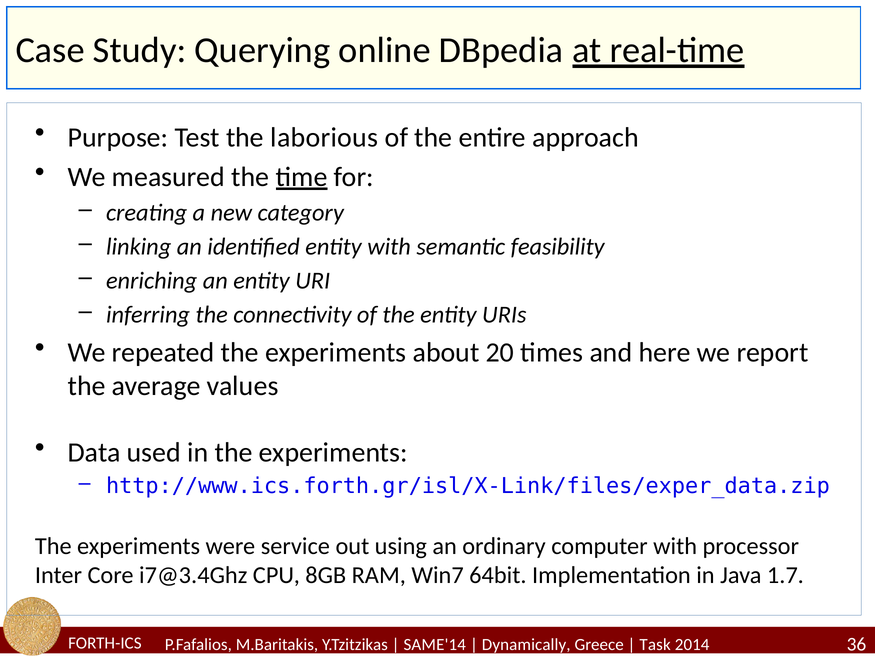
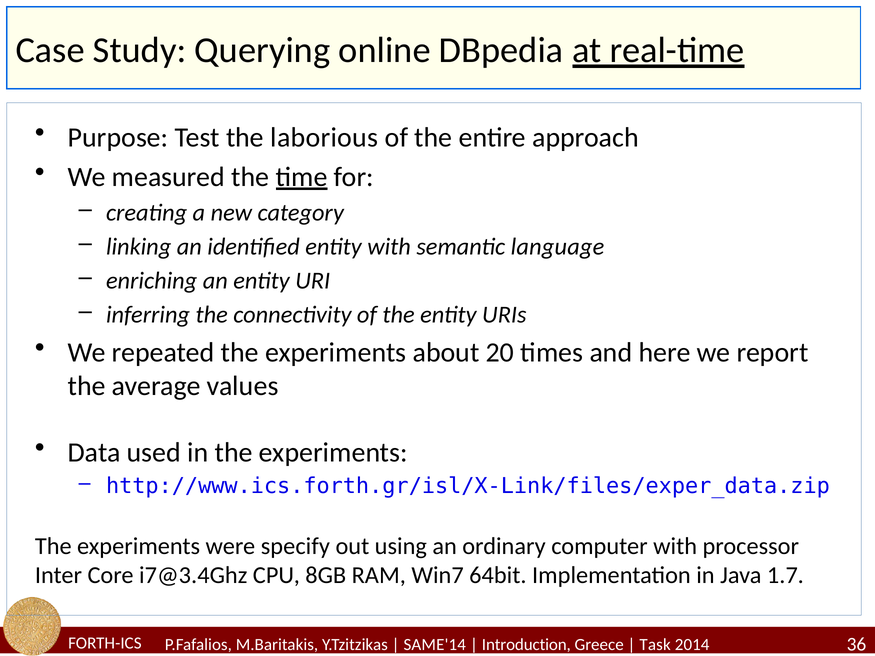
feasibility: feasibility -> language
service: service -> specify
Dynamically: Dynamically -> Introduction
